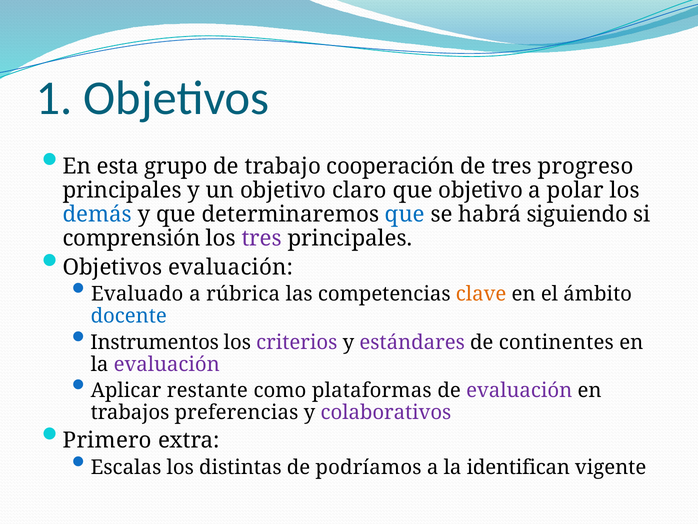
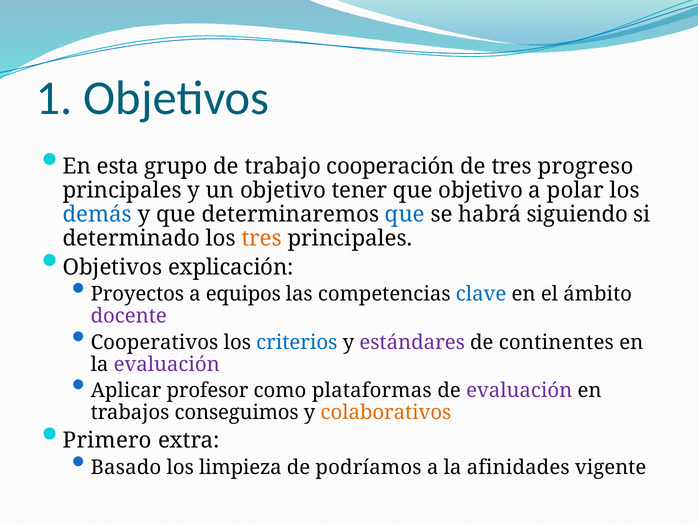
claro: claro -> tener
comprensión: comprensión -> determinado
tres at (262, 238) colour: purple -> orange
Objetivos evaluación: evaluación -> explicación
Evaluado: Evaluado -> Proyectos
rúbrica: rúbrica -> equipos
clave colour: orange -> blue
docente colour: blue -> purple
Instrumentos: Instrumentos -> Cooperativos
criterios colour: purple -> blue
restante: restante -> profesor
preferencias: preferencias -> conseguimos
colaborativos colour: purple -> orange
Escalas: Escalas -> Basado
distintas: distintas -> limpieza
identifican: identifican -> afinidades
